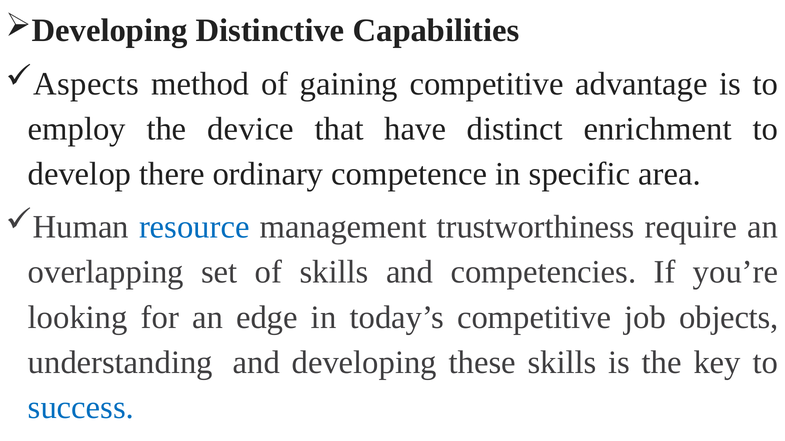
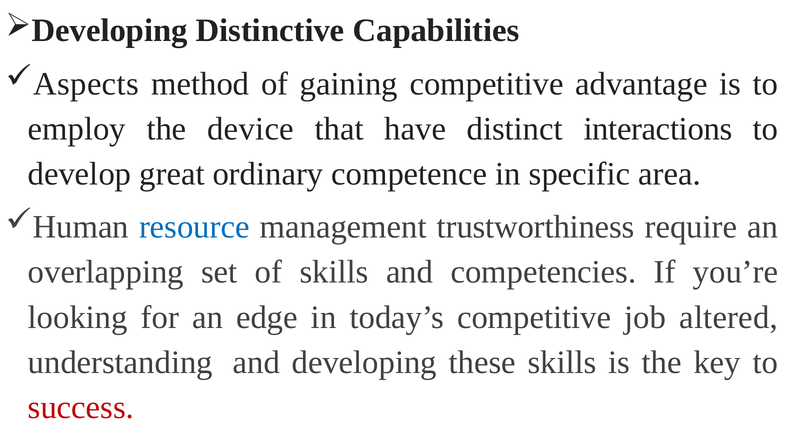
enrichment: enrichment -> interactions
there: there -> great
objects: objects -> altered
success colour: blue -> red
